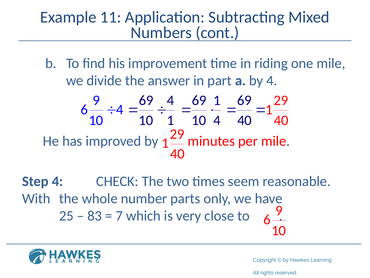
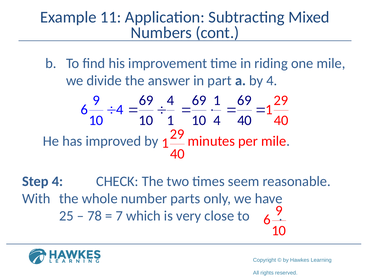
83: 83 -> 78
